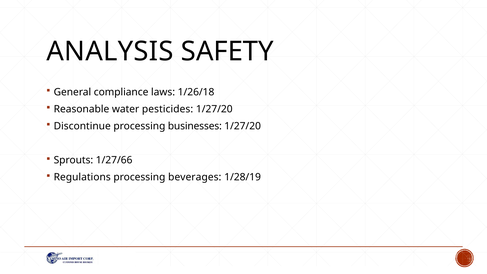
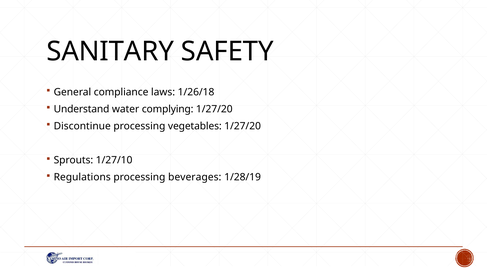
ANALYSIS: ANALYSIS -> SANITARY
Reasonable: Reasonable -> Understand
pesticides: pesticides -> complying
businesses: businesses -> vegetables
1/27/66: 1/27/66 -> 1/27/10
